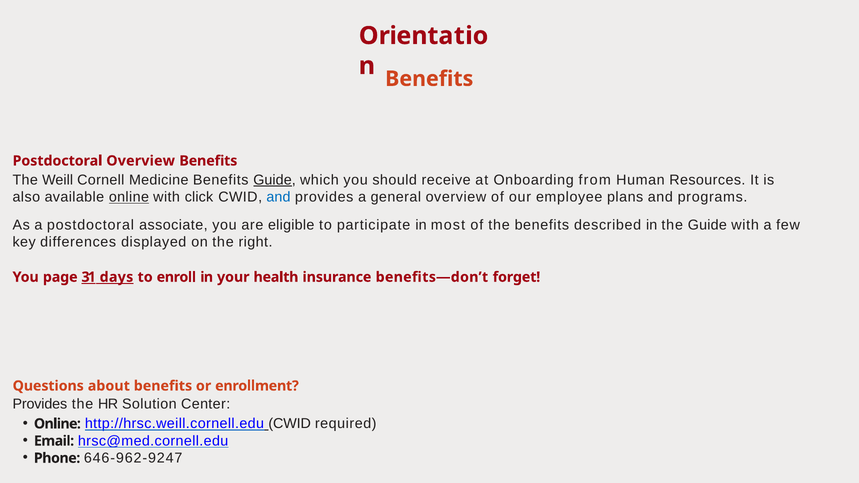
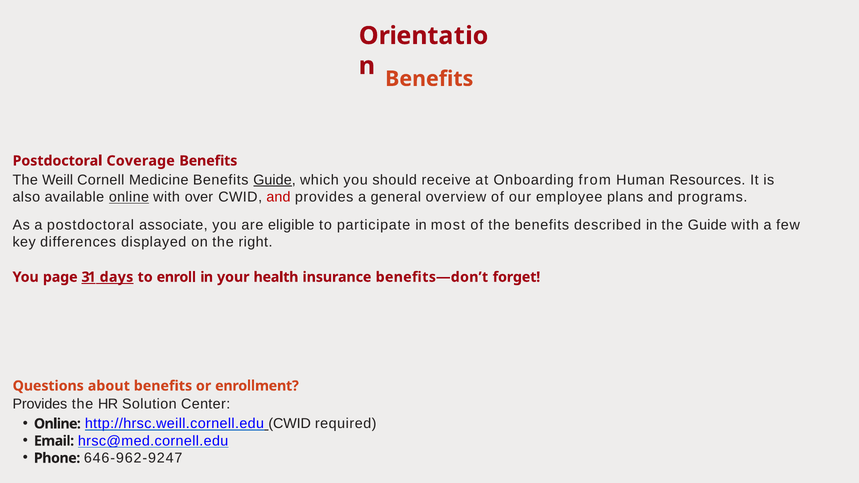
Postdoctoral Overview: Overview -> Coverage
click: click -> over
and at (278, 197) colour: blue -> red
